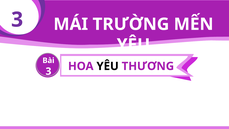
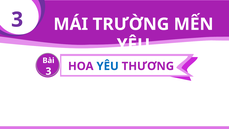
YÊU at (108, 66) colour: black -> blue
